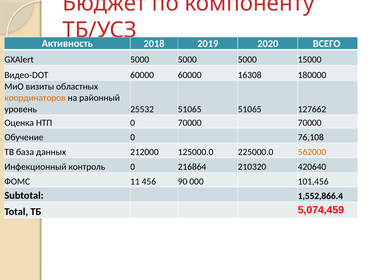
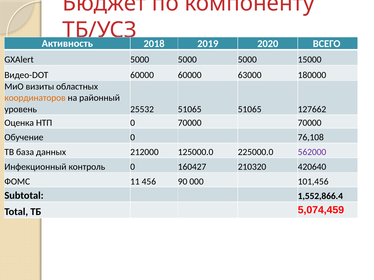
16308: 16308 -> 63000
562000 colour: orange -> purple
216864: 216864 -> 160427
